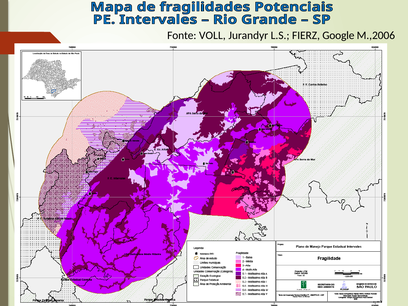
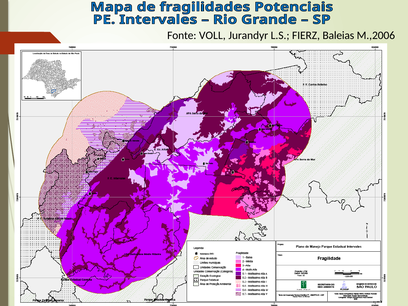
Google: Google -> Baleias
